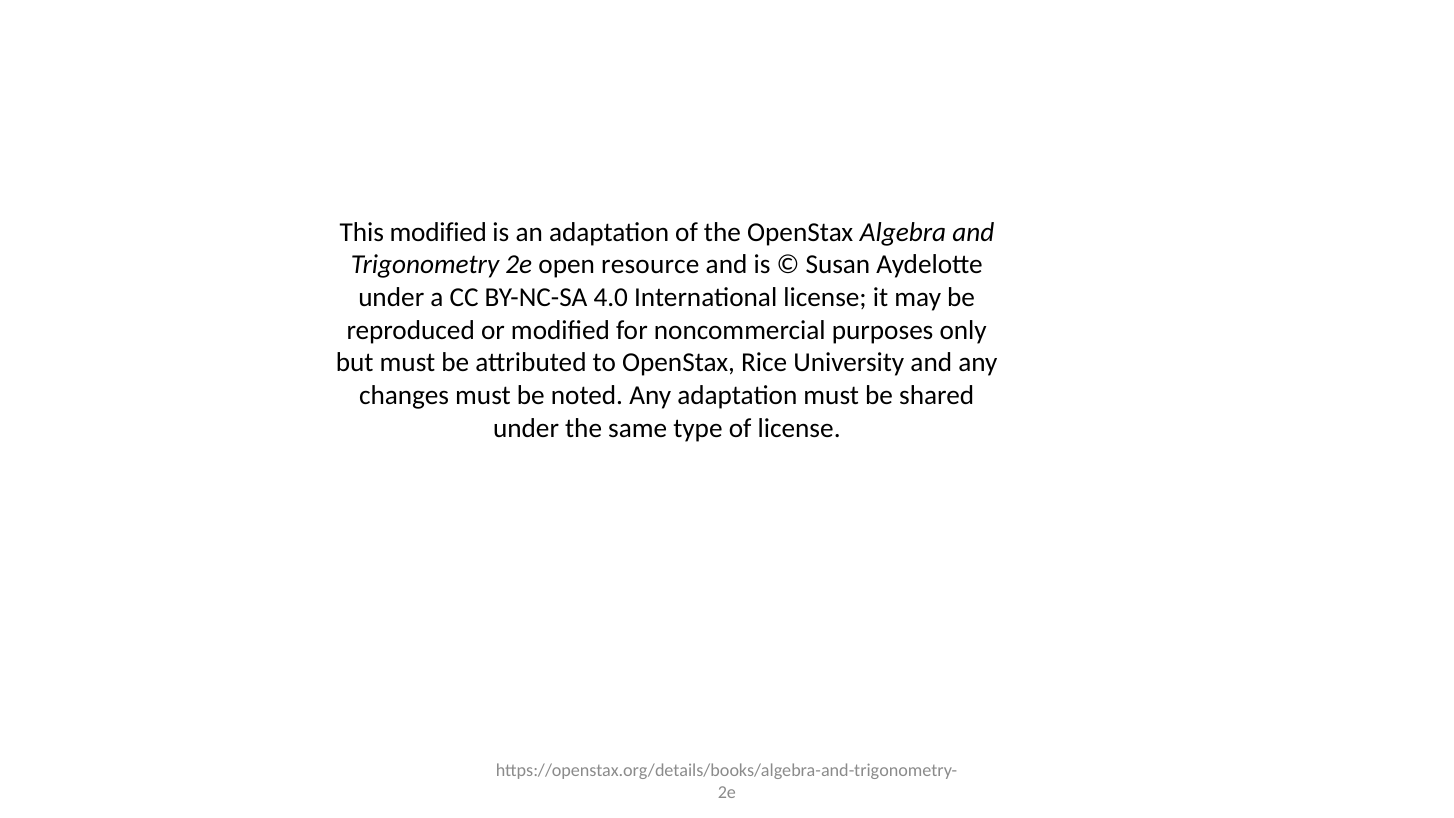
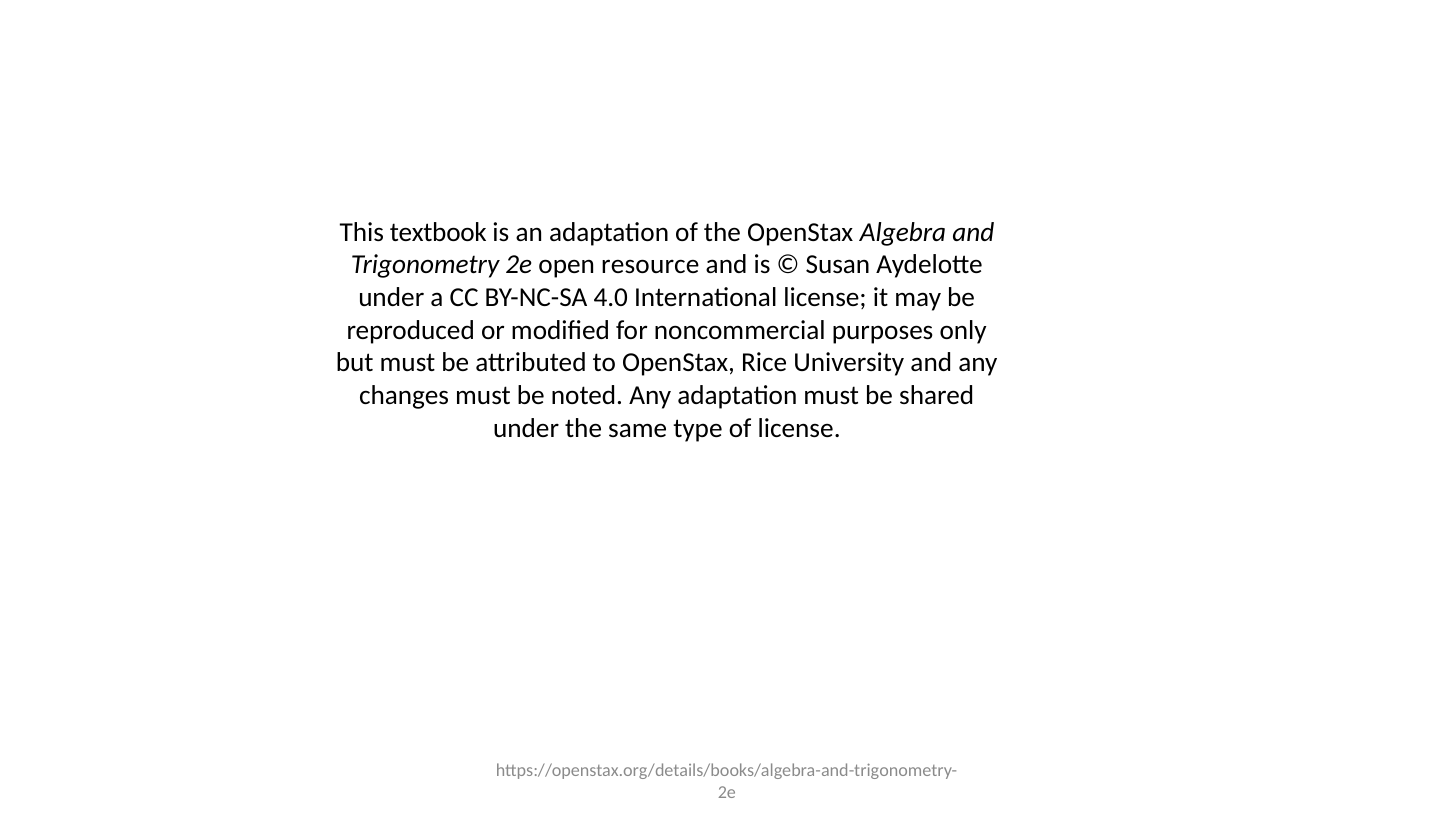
This modified: modified -> textbook
